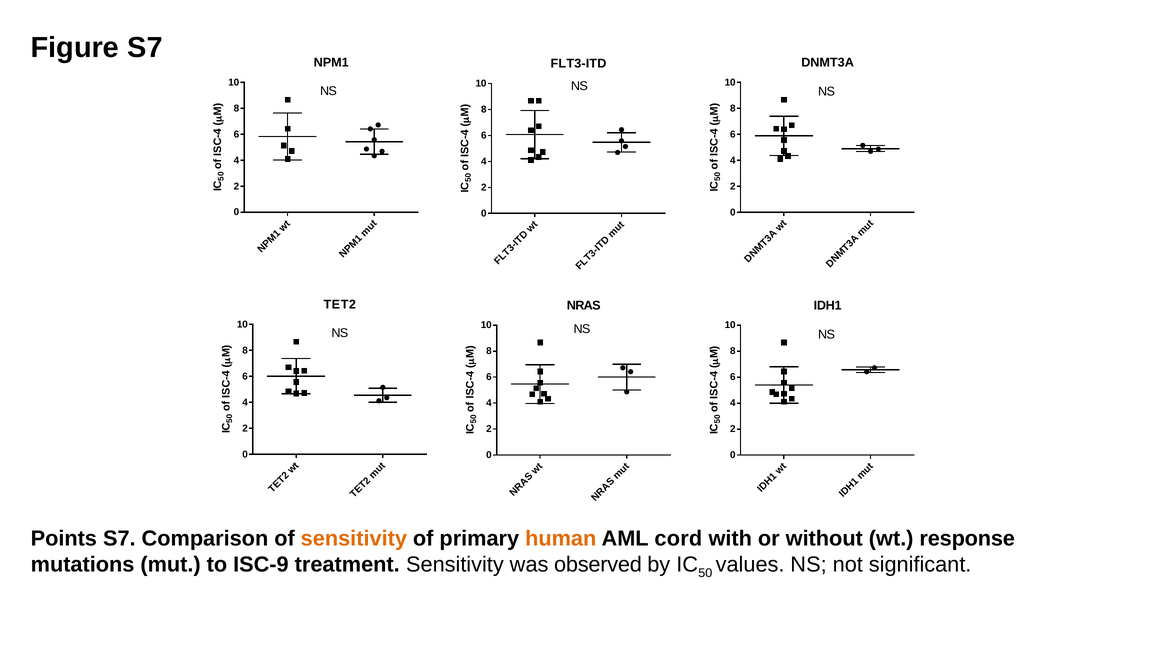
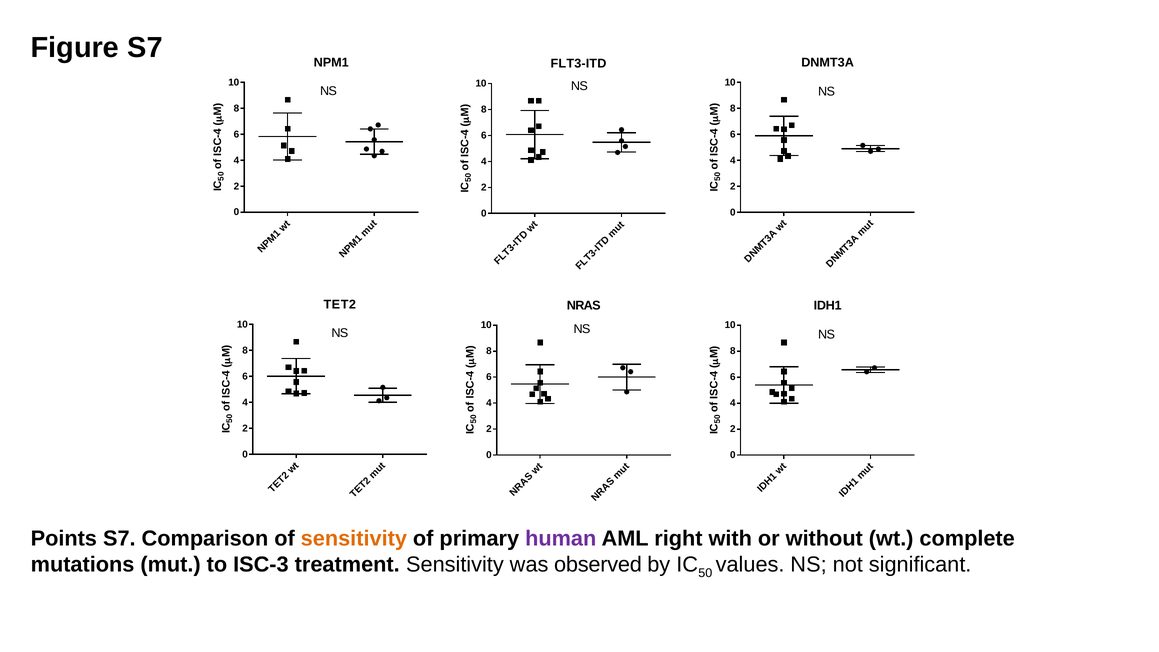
human colour: orange -> purple
cord: cord -> right
response: response -> complete
ISC-9: ISC-9 -> ISC-3
